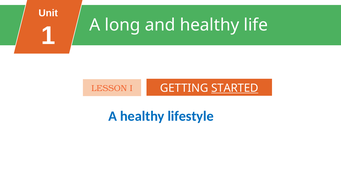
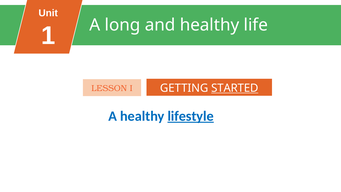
lifestyle underline: none -> present
